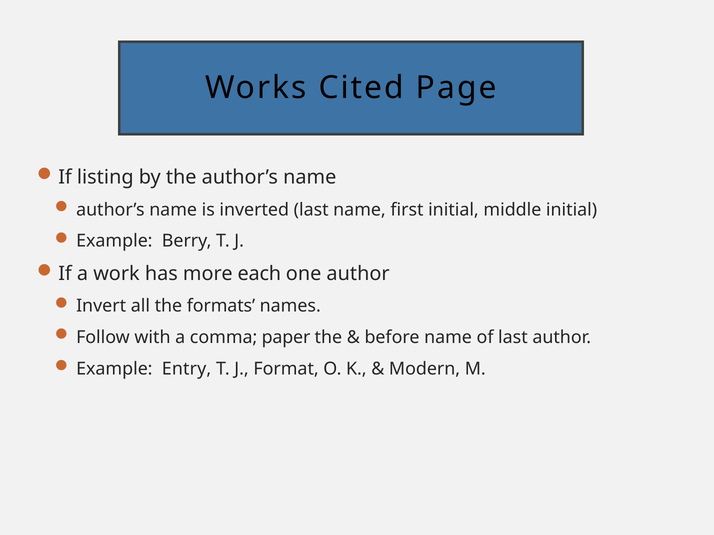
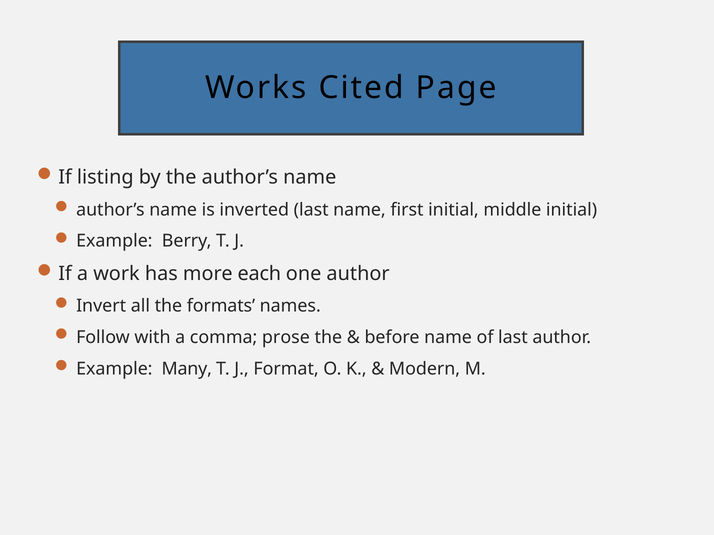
paper: paper -> prose
Entry: Entry -> Many
